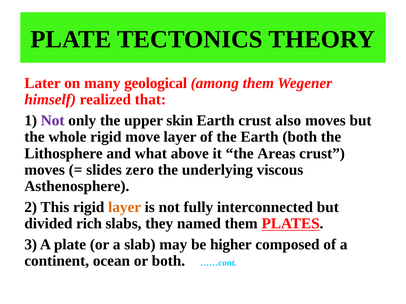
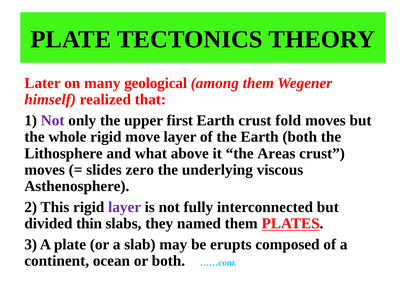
skin: skin -> first
also: also -> fold
layer at (125, 207) colour: orange -> purple
rich: rich -> thin
higher: higher -> erupts
